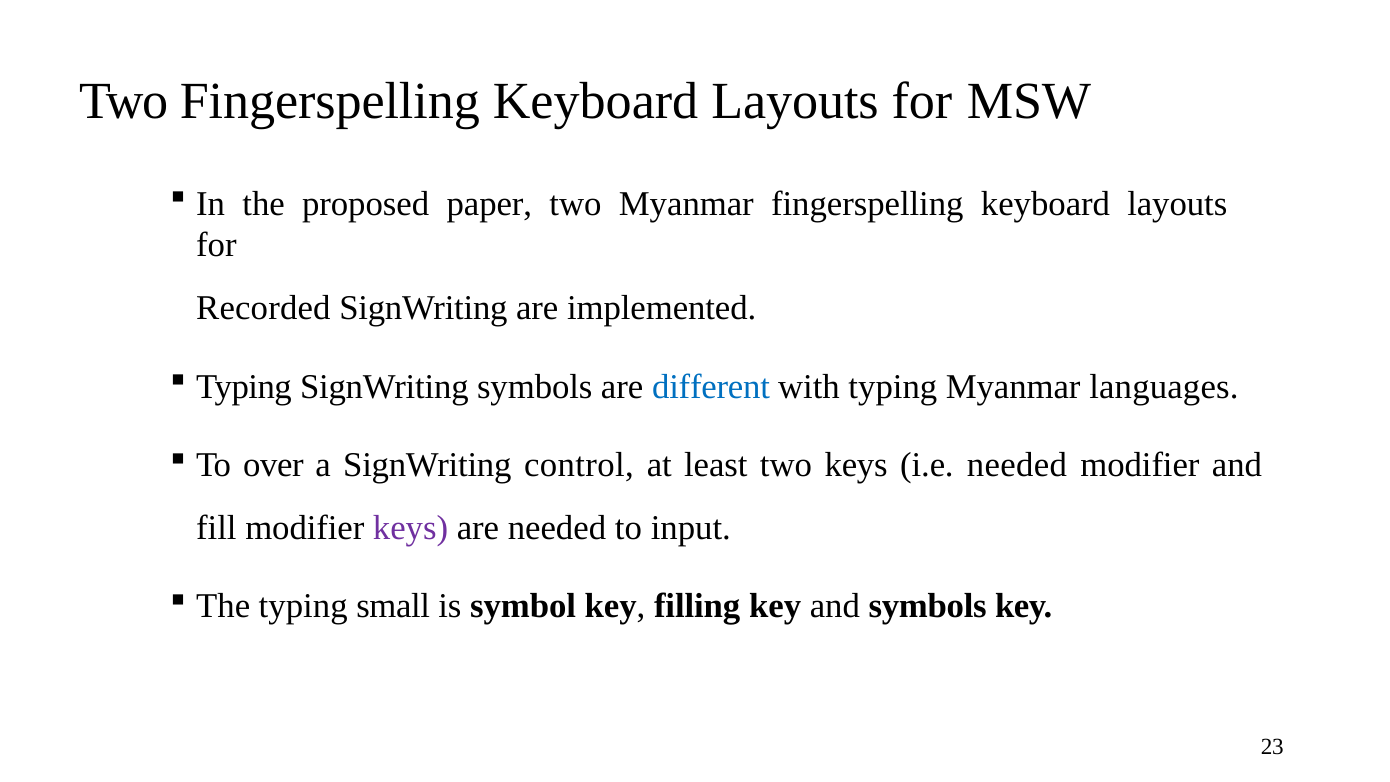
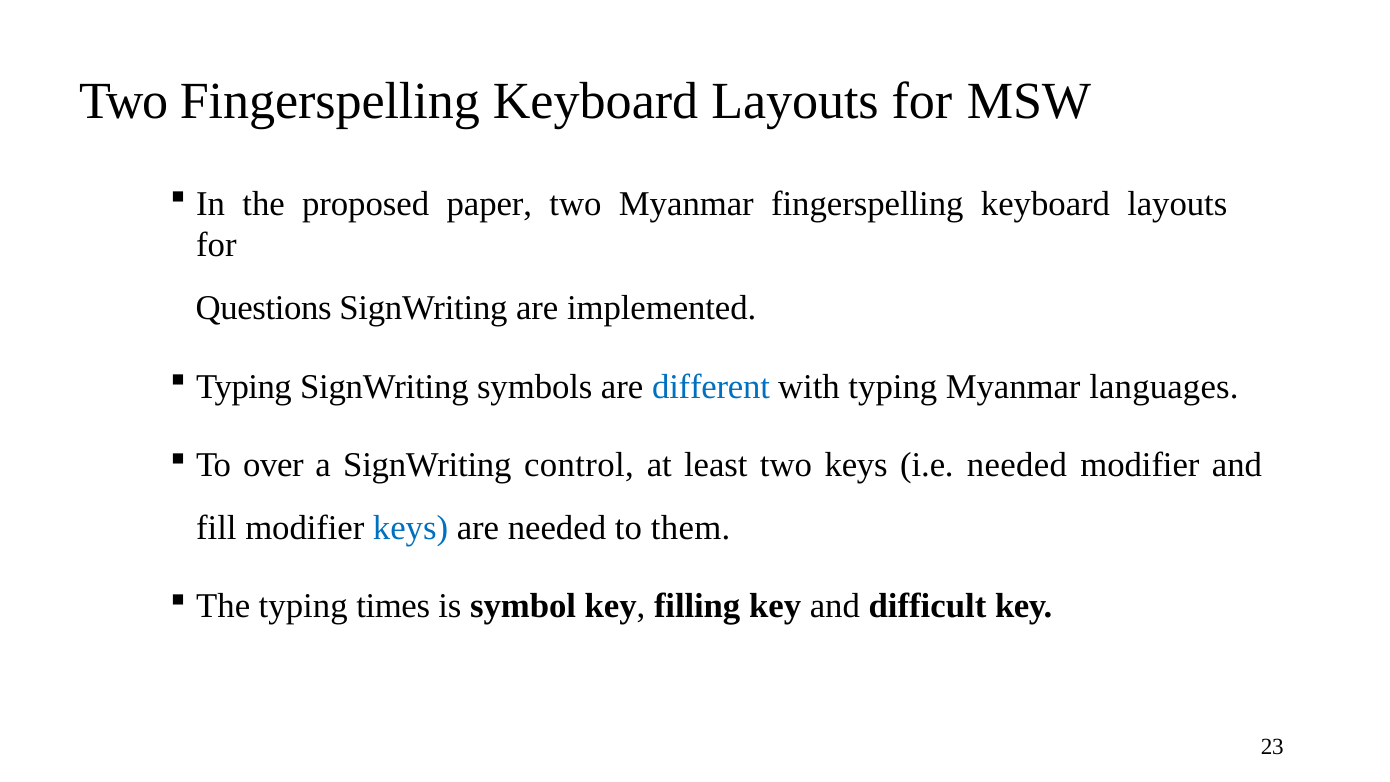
Recorded: Recorded -> Questions
keys at (411, 528) colour: purple -> blue
input: input -> them
small: small -> times
and symbols: symbols -> difficult
